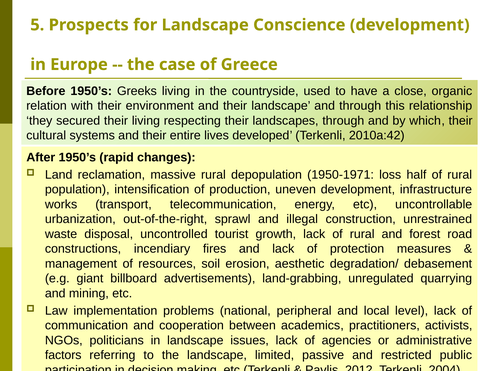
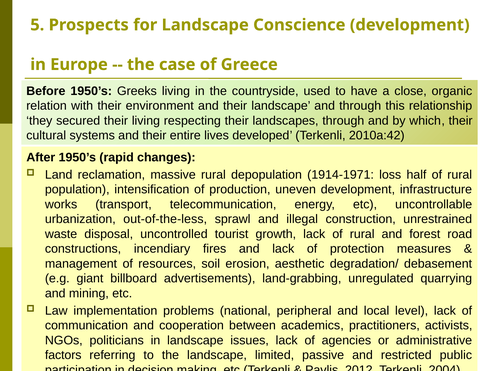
1950-1971: 1950-1971 -> 1914-1971
out-of-the-right: out-of-the-right -> out-of-the-less
